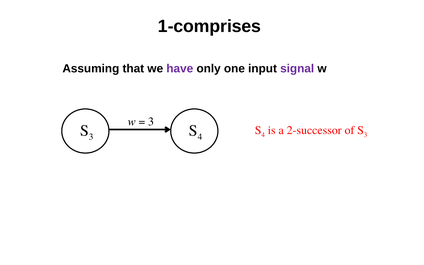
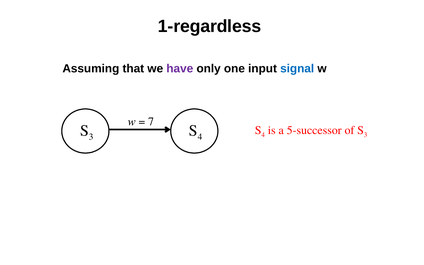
1-comprises: 1-comprises -> 1-regardless
signal colour: purple -> blue
3 at (151, 122): 3 -> 7
2-successor: 2-successor -> 5-successor
